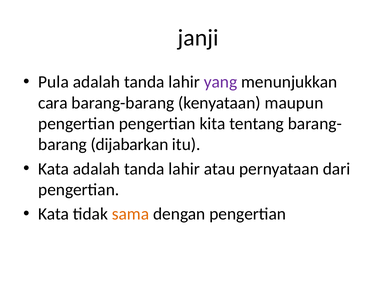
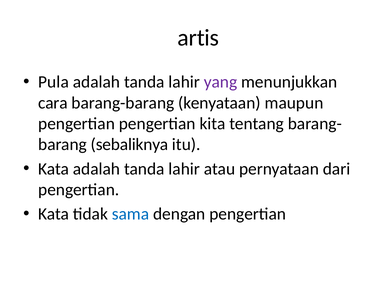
janji: janji -> artis
dijabarkan: dijabarkan -> sebaliknya
sama colour: orange -> blue
